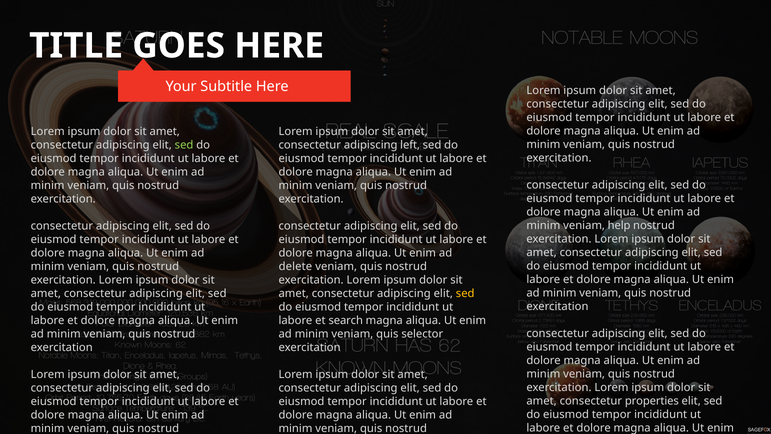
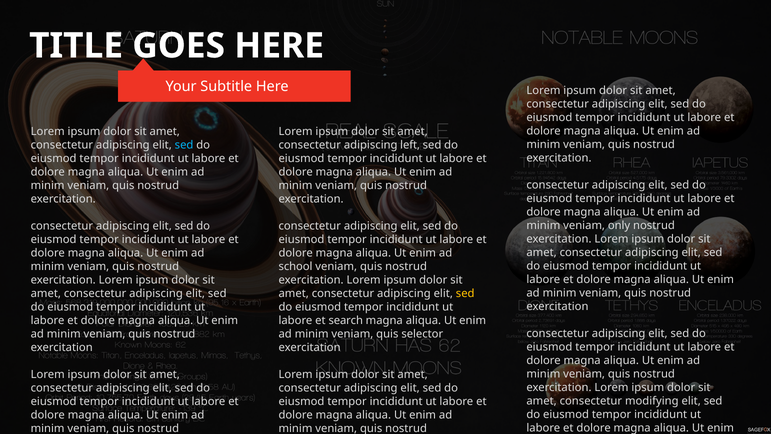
sed at (184, 145) colour: light green -> light blue
help: help -> only
delete: delete -> school
properties: properties -> modifying
